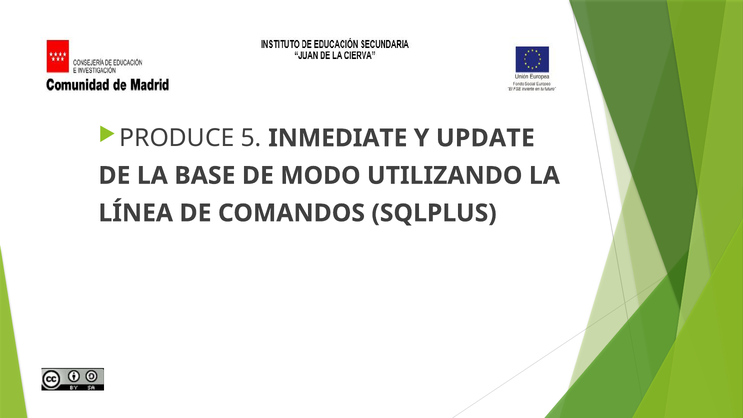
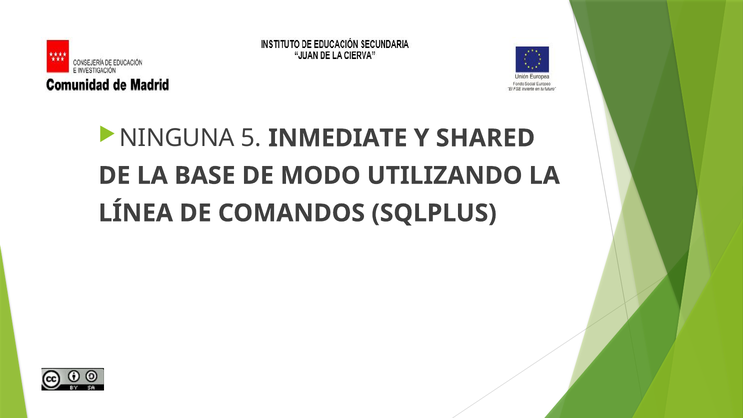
PRODUCE: PRODUCE -> NINGUNA
UPDATE: UPDATE -> SHARED
